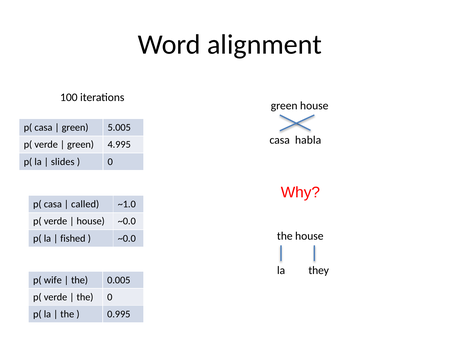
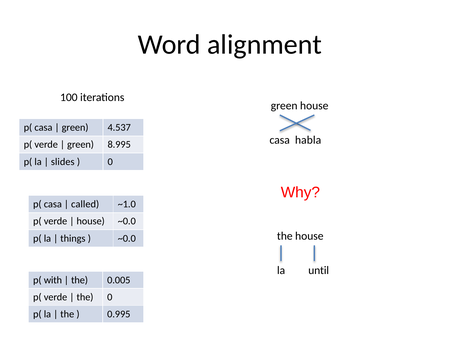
5.005: 5.005 -> 4.537
4.995: 4.995 -> 8.995
fished: fished -> things
they: they -> until
wife: wife -> with
